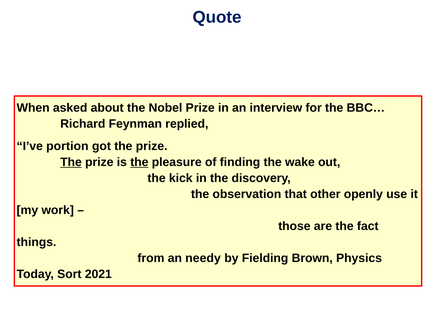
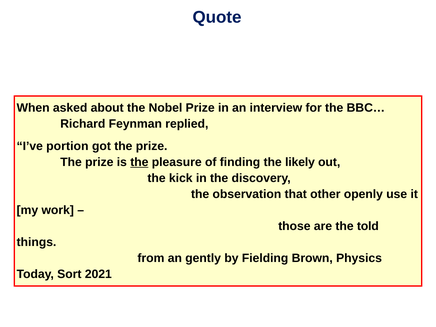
The at (71, 162) underline: present -> none
wake: wake -> likely
fact: fact -> told
needy: needy -> gently
